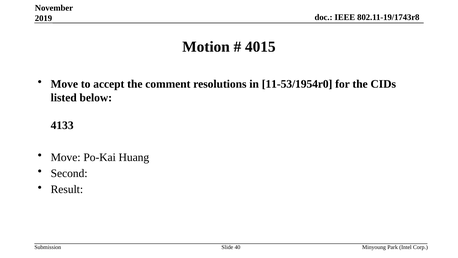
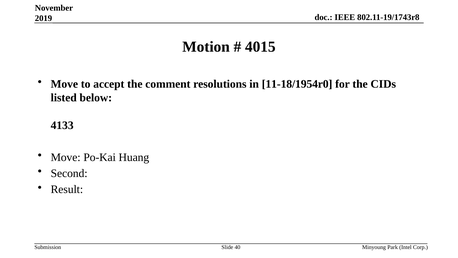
11-53/1954r0: 11-53/1954r0 -> 11-18/1954r0
